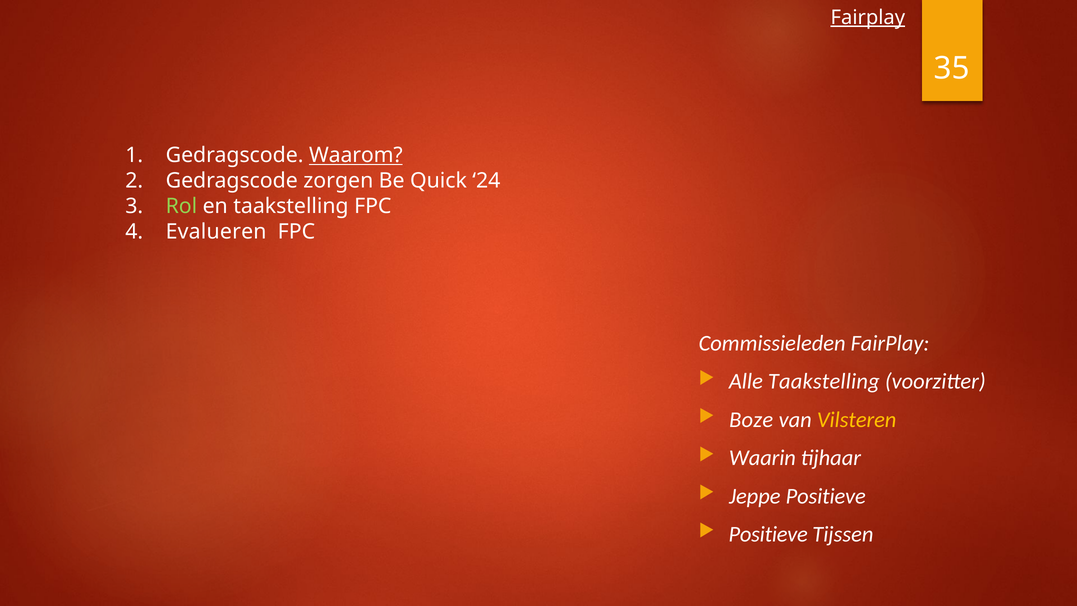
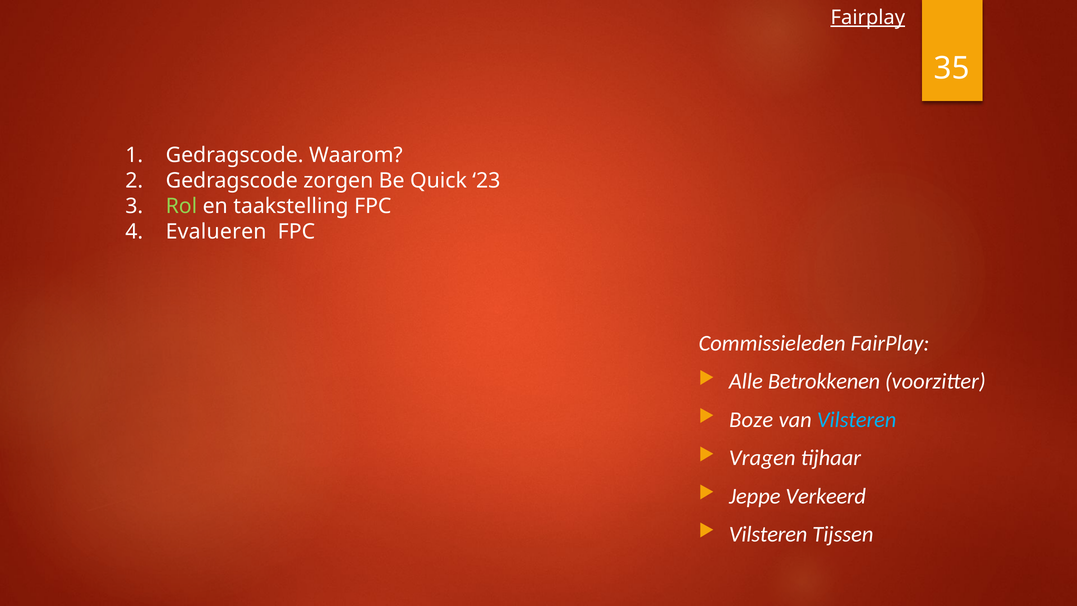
Waarom underline: present -> none
24: 24 -> 23
Alle Taakstelling: Taakstelling -> Betrokkenen
Vilsteren at (857, 420) colour: yellow -> light blue
Waarin: Waarin -> Vragen
Jeppe Positieve: Positieve -> Verkeerd
Positieve at (768, 534): Positieve -> Vilsteren
